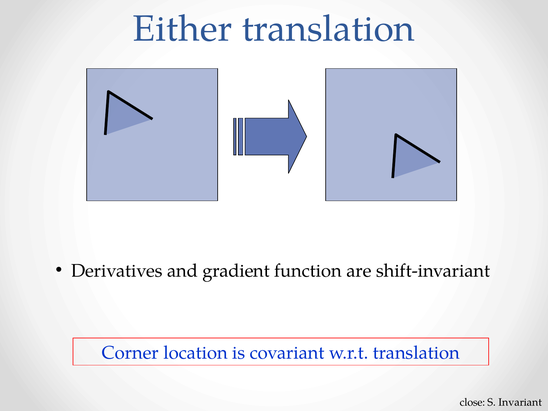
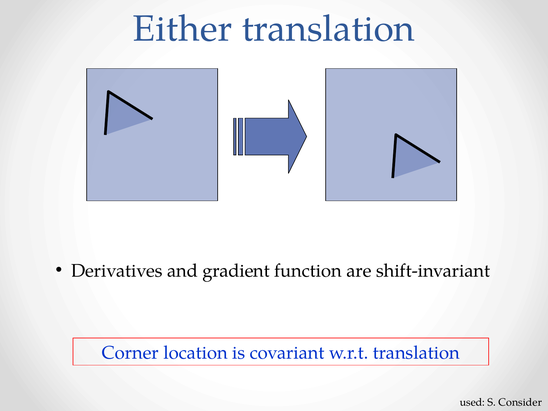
close: close -> used
Invariant: Invariant -> Consider
